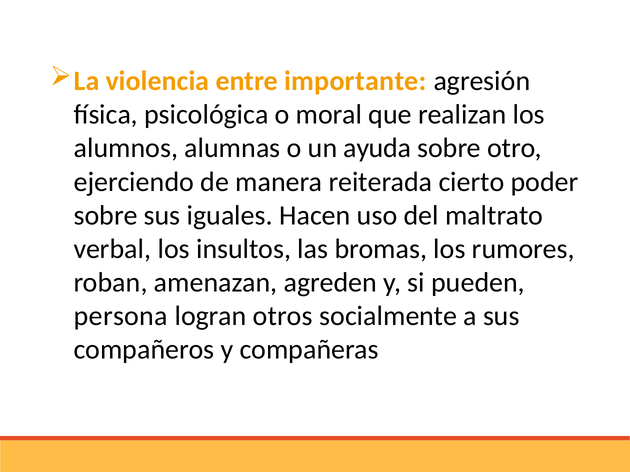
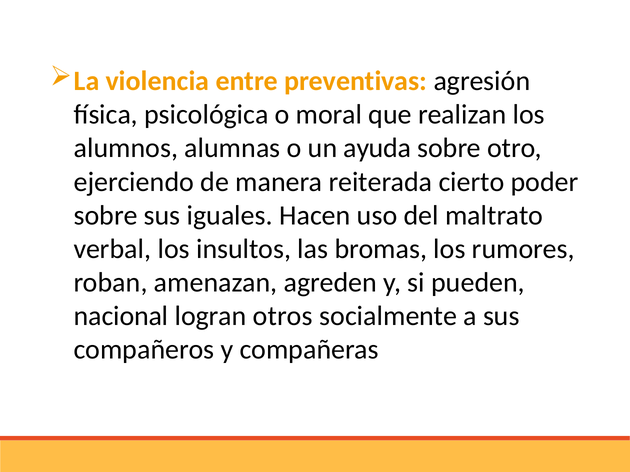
importante: importante -> preventivas
persona: persona -> nacional
